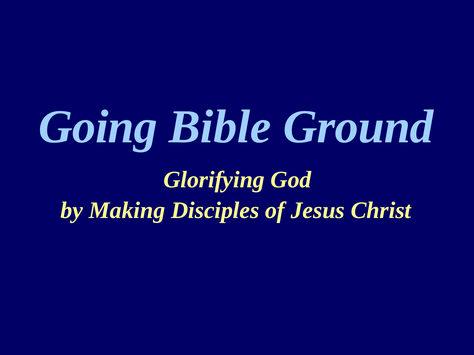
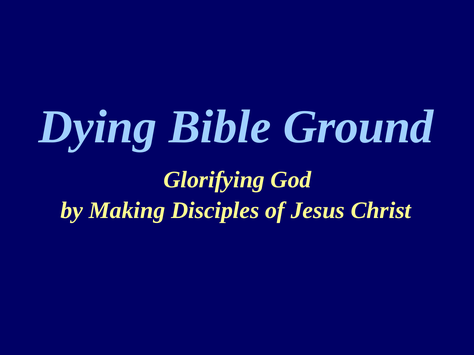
Going: Going -> Dying
